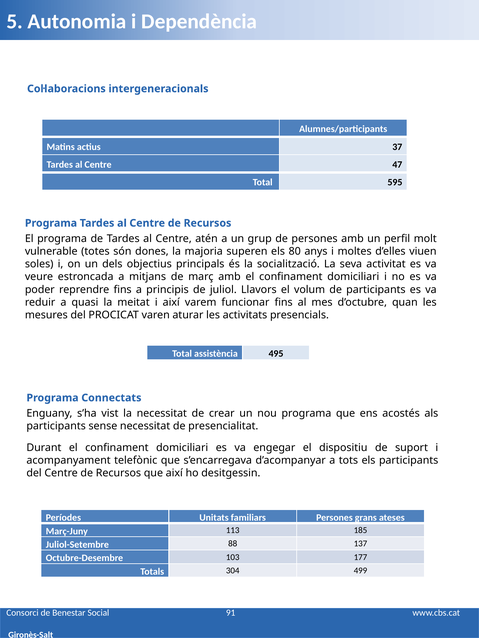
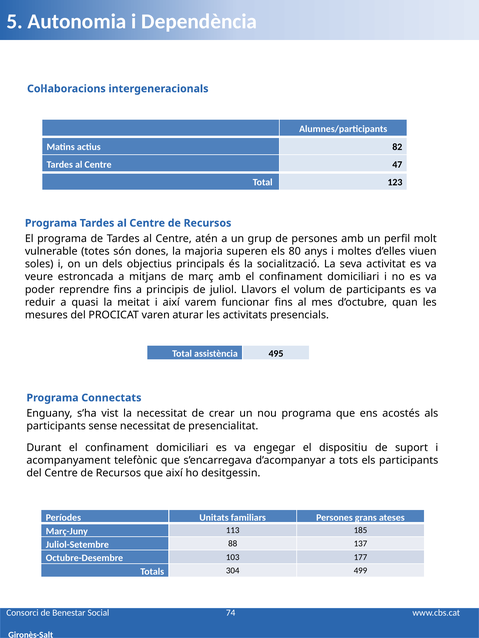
37: 37 -> 82
595: 595 -> 123
91: 91 -> 74
